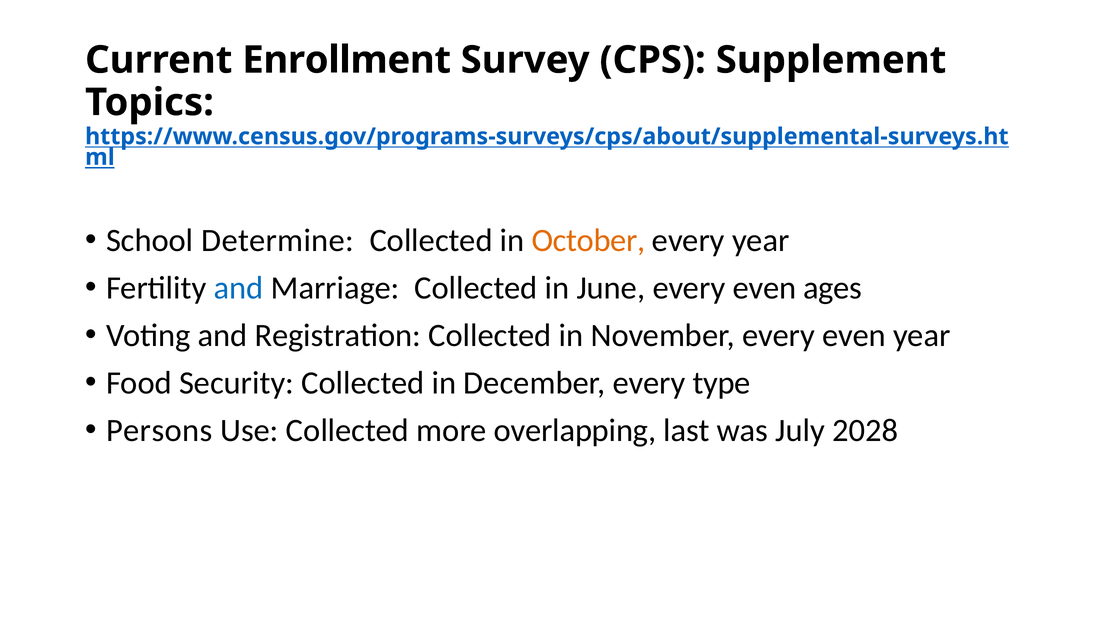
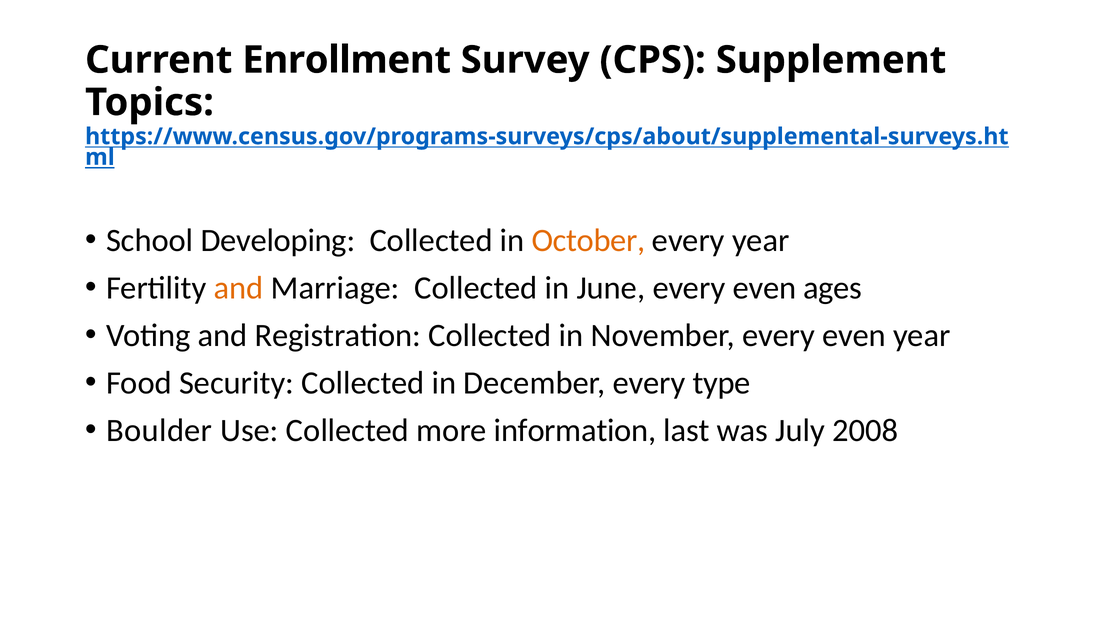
Determine: Determine -> Developing
and at (239, 288) colour: blue -> orange
Persons: Persons -> Boulder
overlapping: overlapping -> information
2028: 2028 -> 2008
